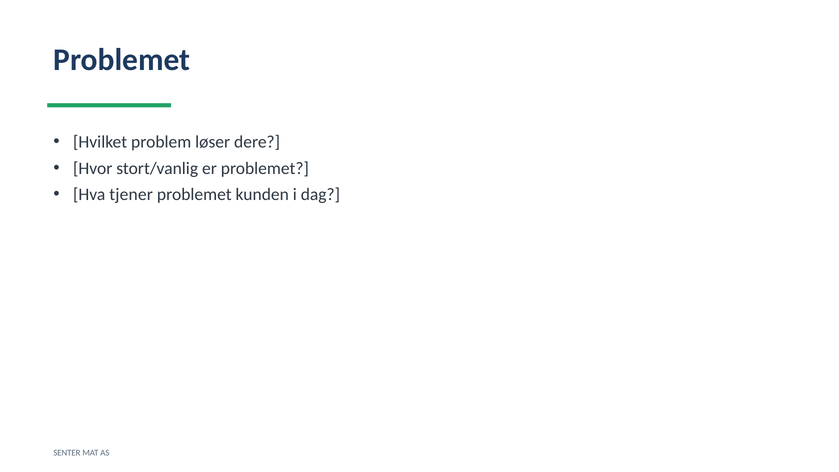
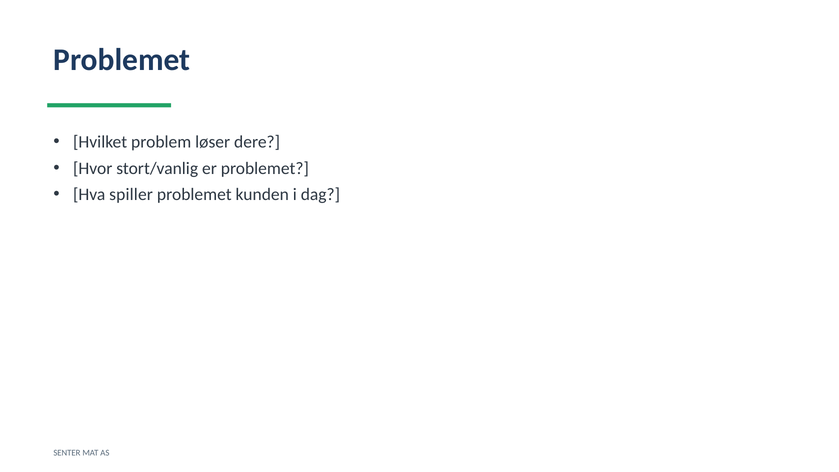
tjener: tjener -> spiller
